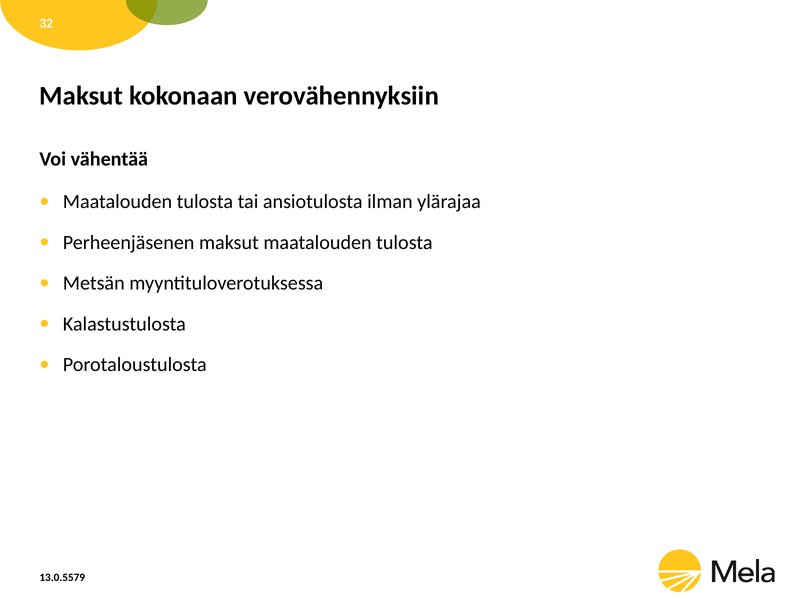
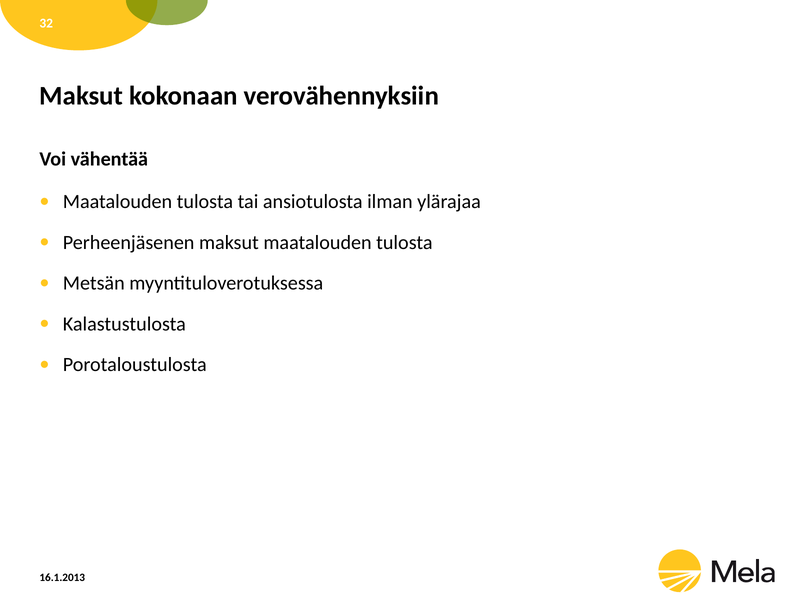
13.0.5579: 13.0.5579 -> 16.1.2013
